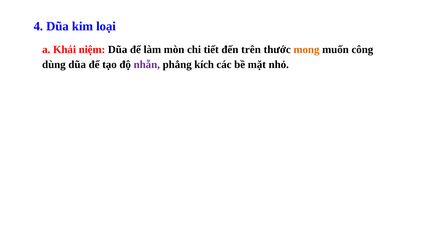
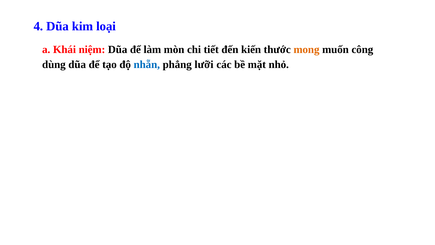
trên: trên -> kiến
nhẵn colour: purple -> blue
kích: kích -> lưỡi
